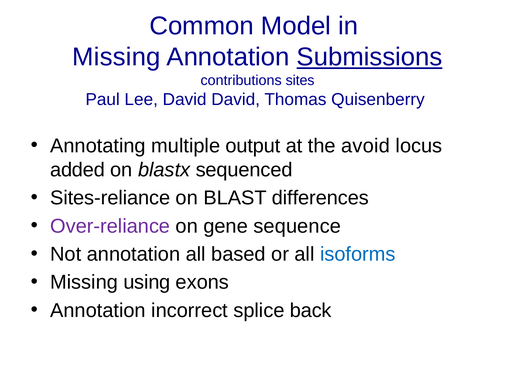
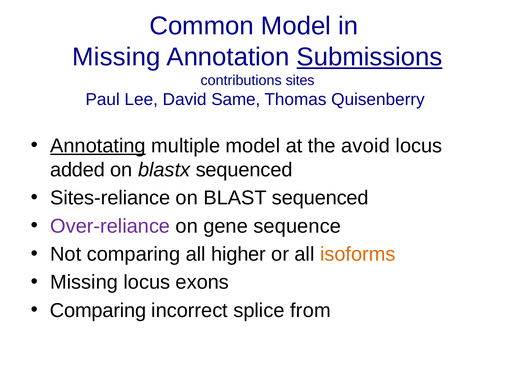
David David: David -> Same
Annotating underline: none -> present
multiple output: output -> model
BLAST differences: differences -> sequenced
Not annotation: annotation -> comparing
based: based -> higher
isoforms colour: blue -> orange
Missing using: using -> locus
Annotation at (98, 310): Annotation -> Comparing
back: back -> from
